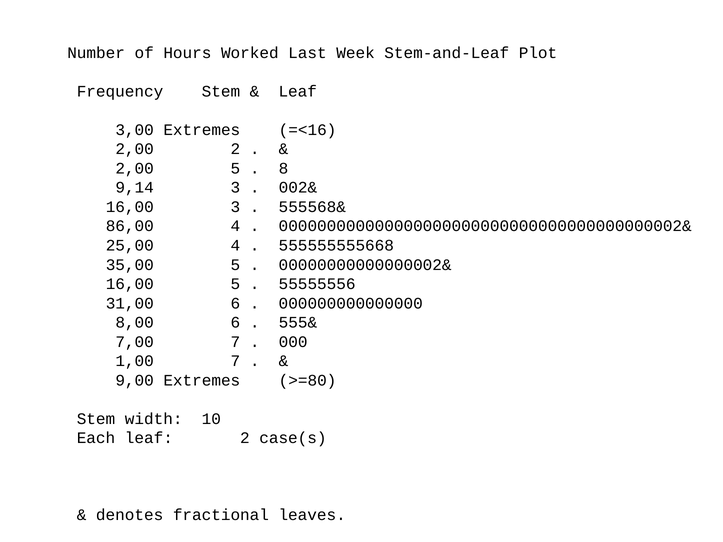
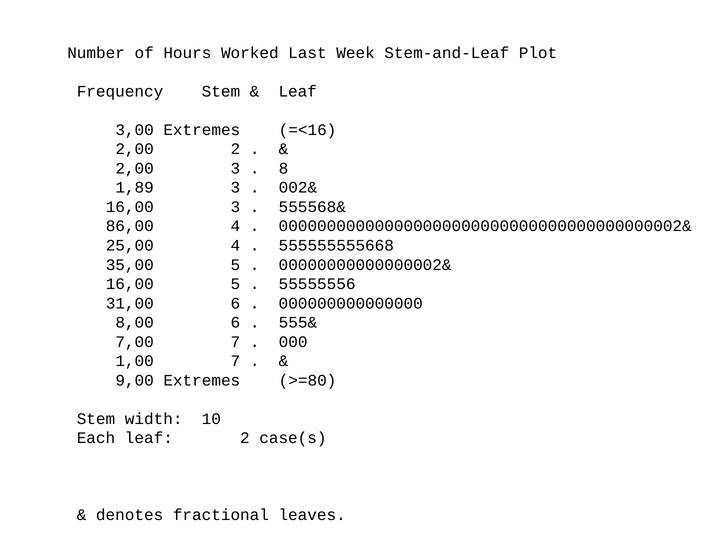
2,00 5: 5 -> 3
9,14: 9,14 -> 1,89
